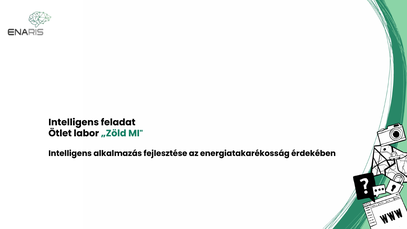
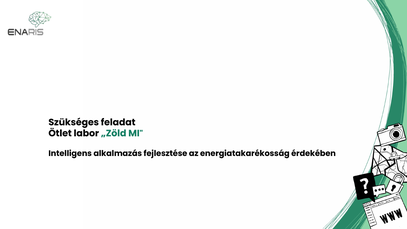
Intelligens at (74, 122): Intelligens -> Szükséges
